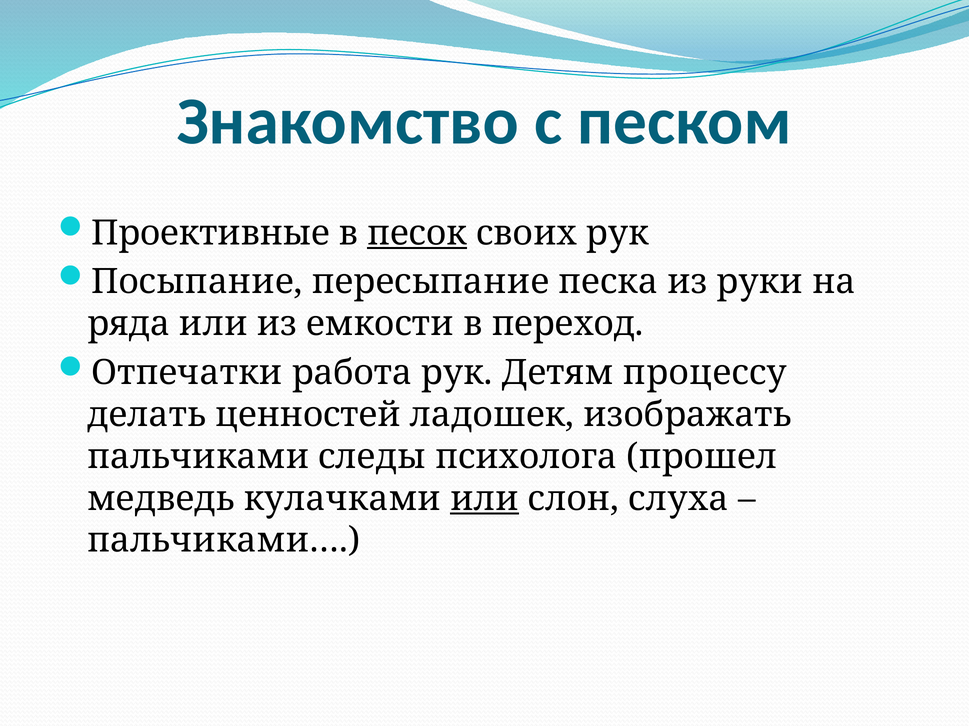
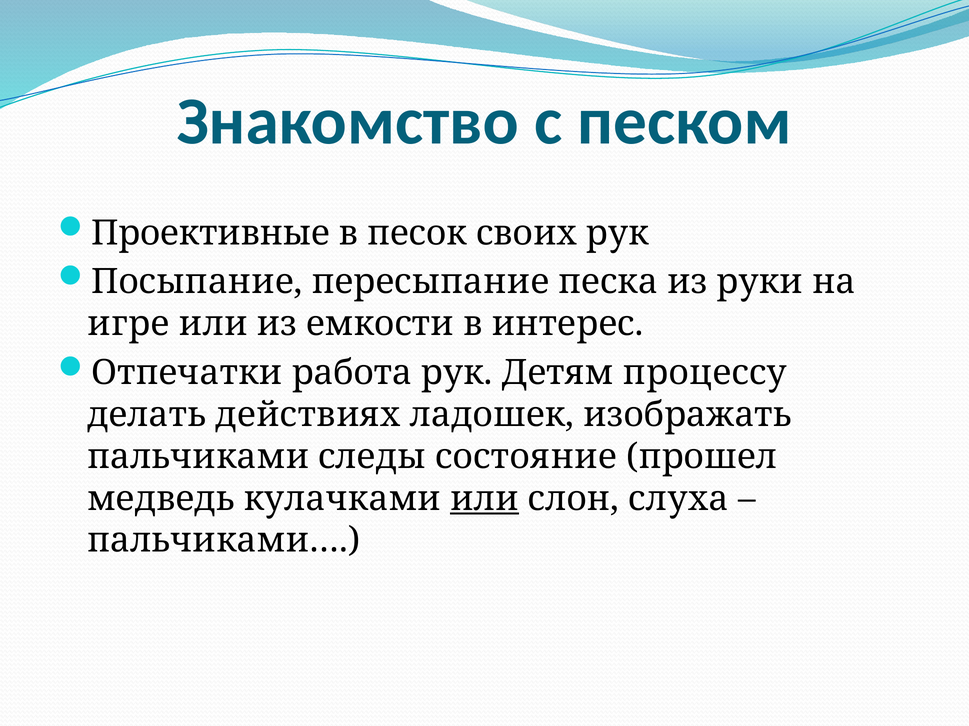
песок underline: present -> none
ряда: ряда -> игре
переход: переход -> интерес
ценностей: ценностей -> действиях
психолога: психолога -> состояние
